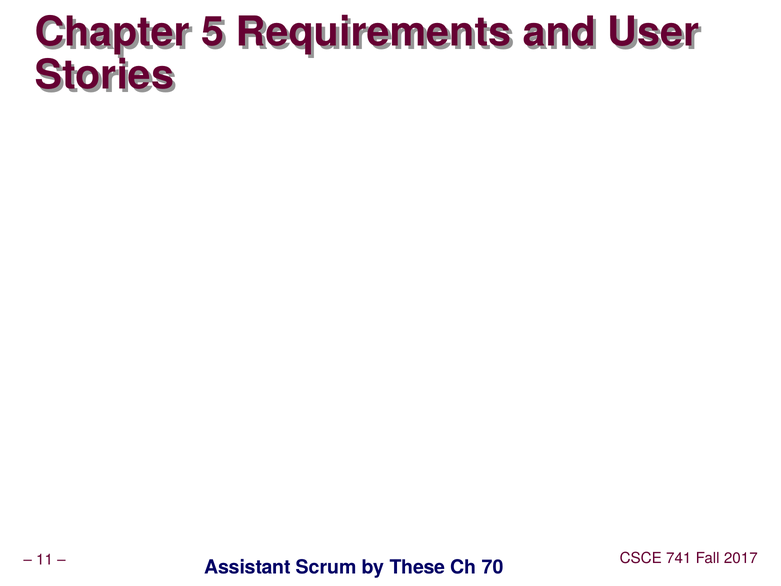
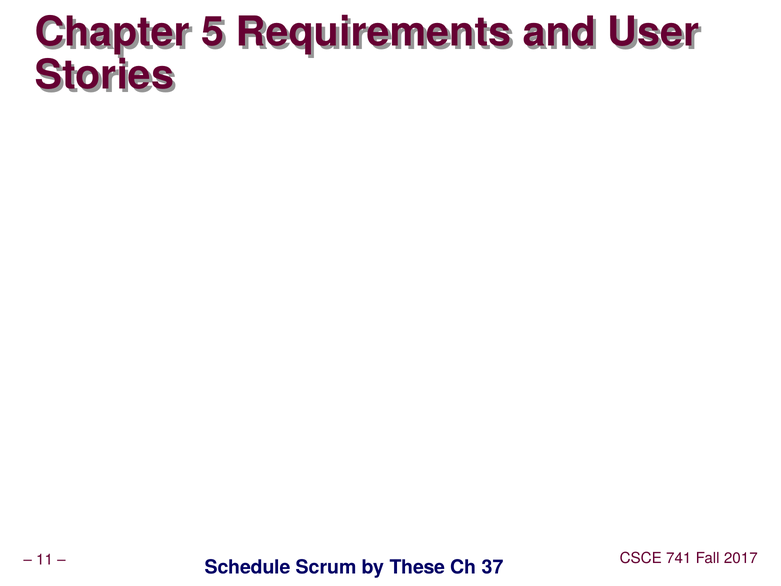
Assistant: Assistant -> Schedule
70: 70 -> 37
